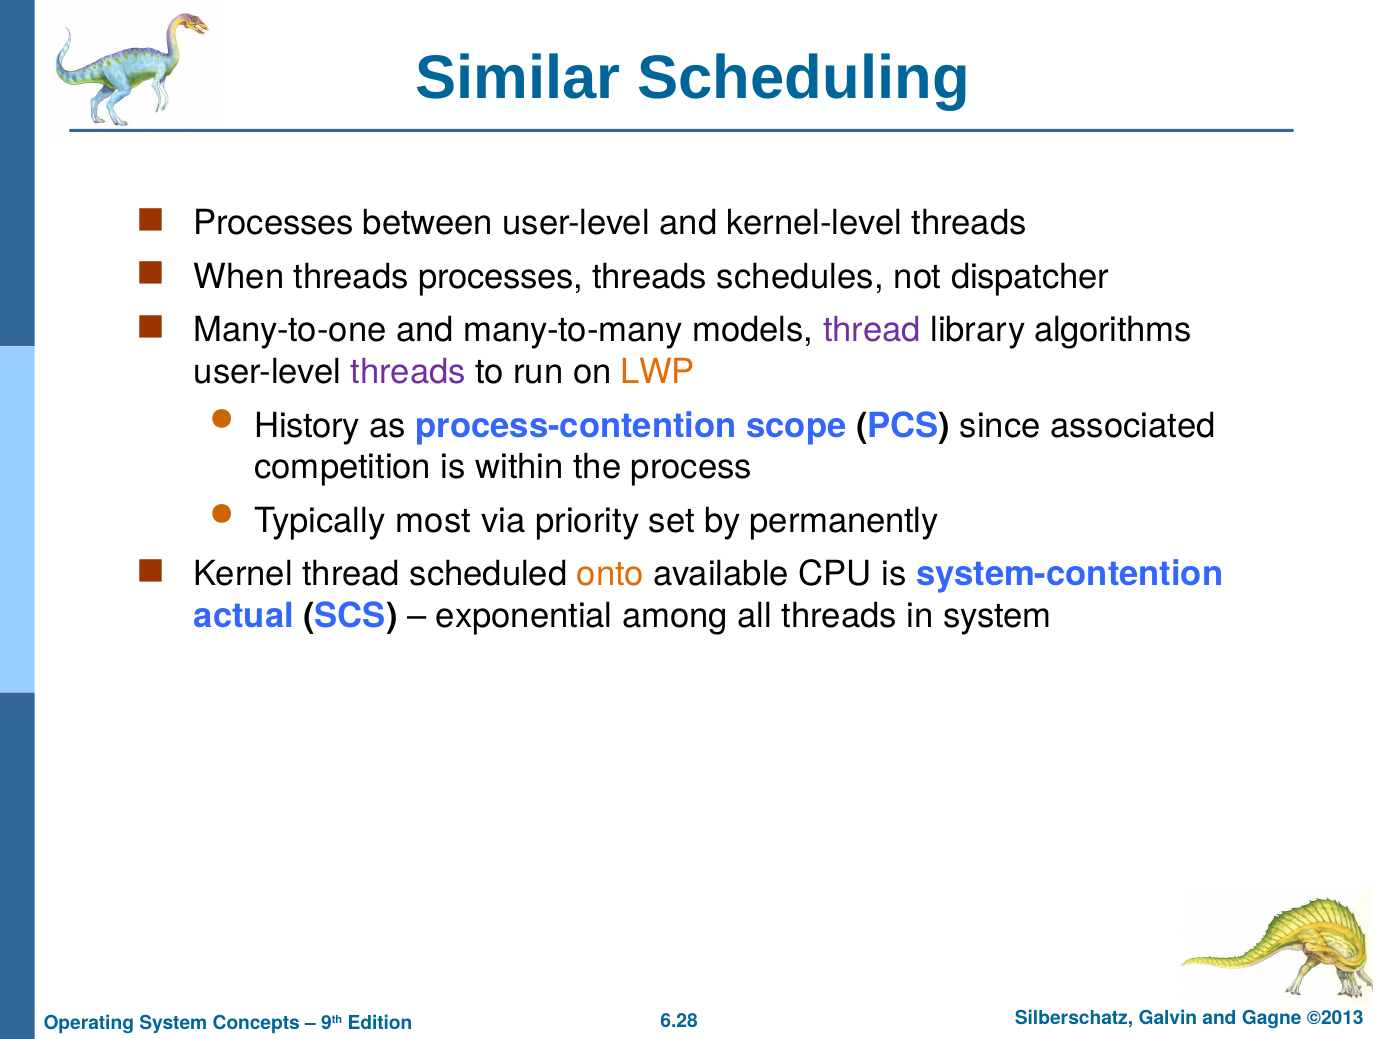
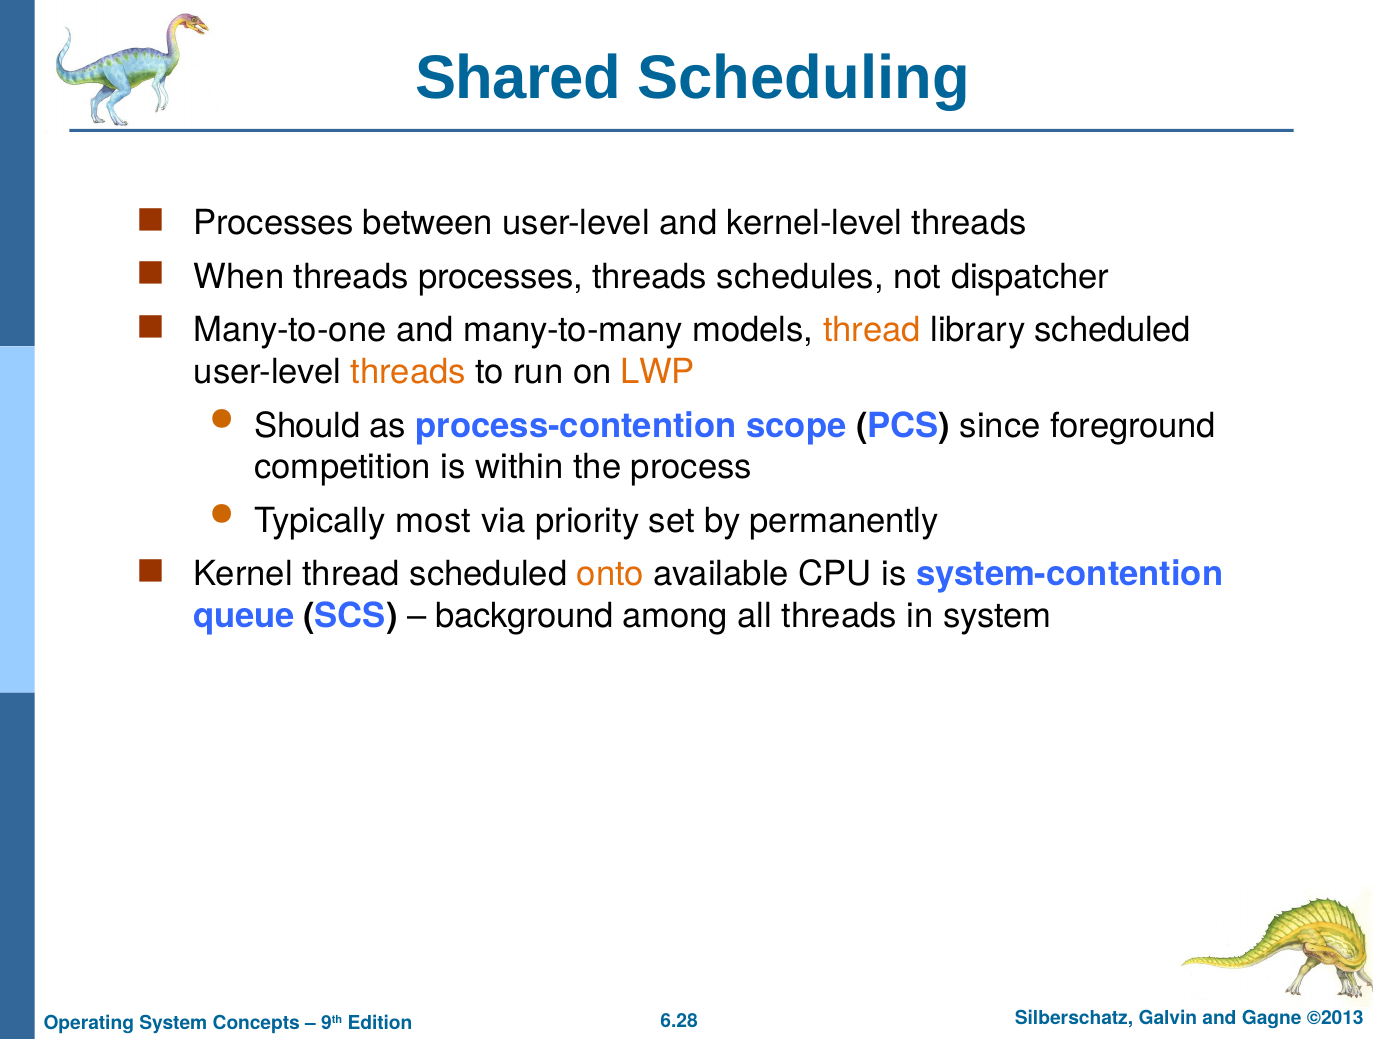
Similar: Similar -> Shared
thread at (872, 331) colour: purple -> orange
library algorithms: algorithms -> scheduled
threads at (408, 372) colour: purple -> orange
History: History -> Should
associated: associated -> foreground
actual: actual -> queue
exponential: exponential -> background
